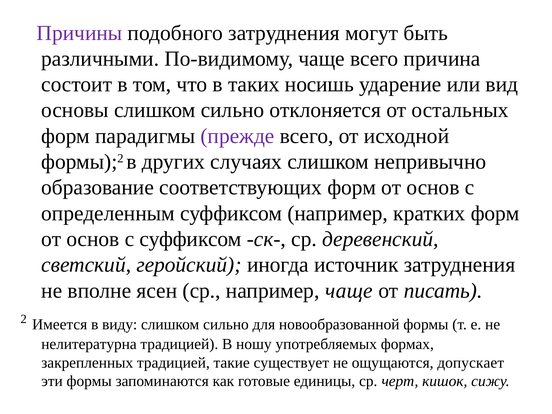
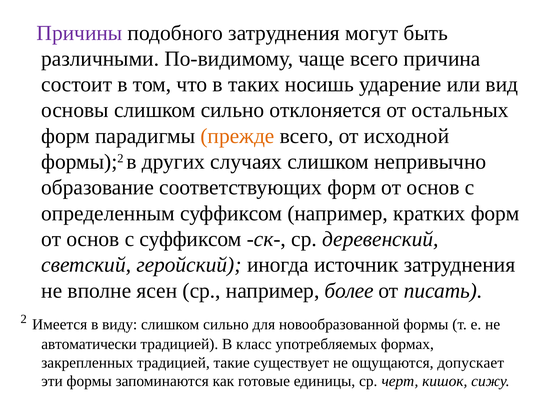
прежде colour: purple -> orange
например чаще: чаще -> более
нелитературна: нелитературна -> автоматически
ношу: ношу -> класс
